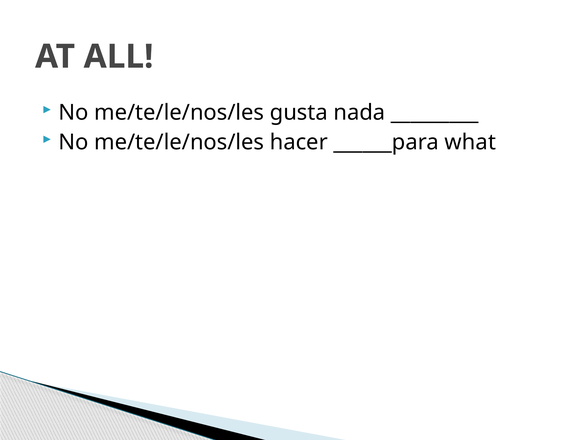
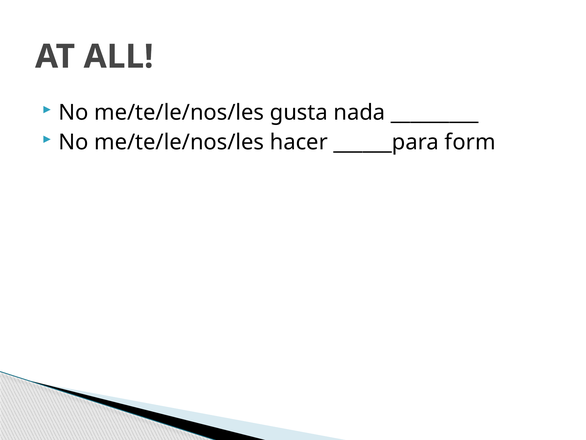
what: what -> form
